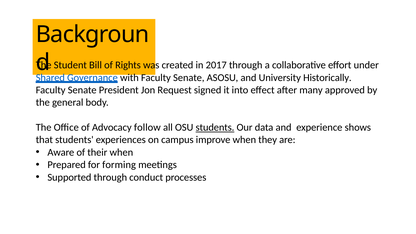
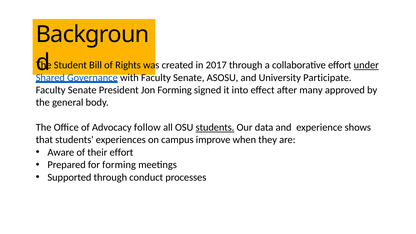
under underline: none -> present
Historically: Historically -> Participate
Jon Request: Request -> Forming
their when: when -> effort
